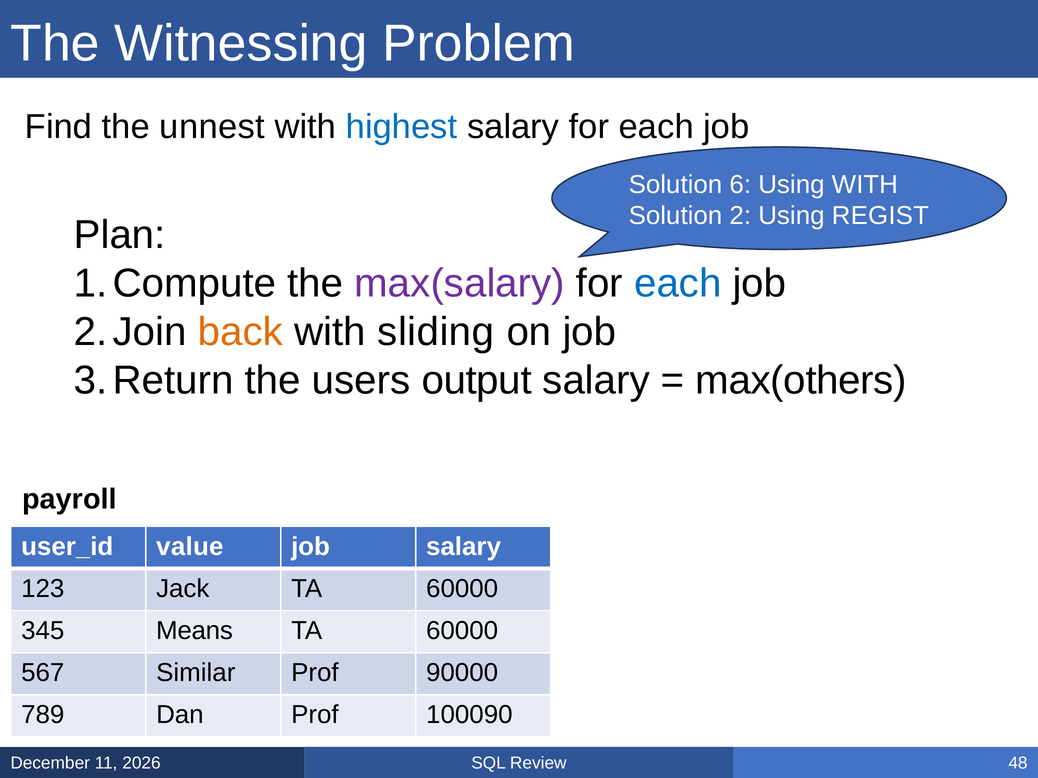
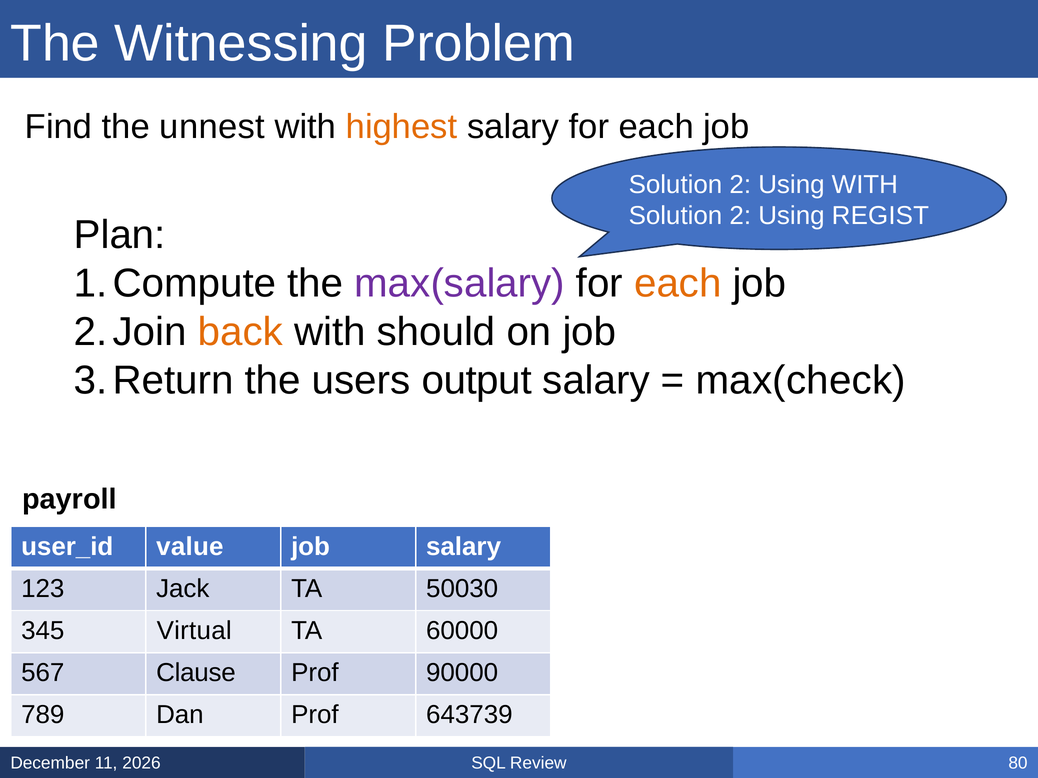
highest colour: blue -> orange
6 at (740, 185): 6 -> 2
each at (678, 284) colour: blue -> orange
sliding: sliding -> should
max(others: max(others -> max(check
Jack TA 60000: 60000 -> 50030
Means: Means -> Virtual
Similar: Similar -> Clause
100090: 100090 -> 643739
48: 48 -> 80
